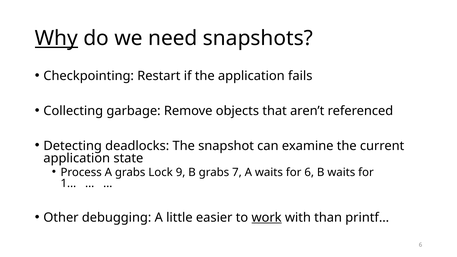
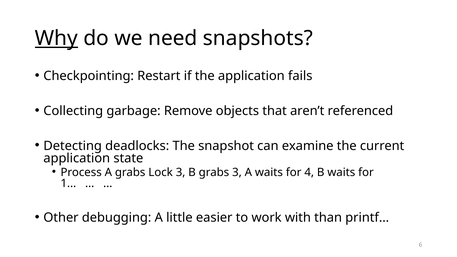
Lock 9: 9 -> 3
grabs 7: 7 -> 3
for 6: 6 -> 4
work underline: present -> none
